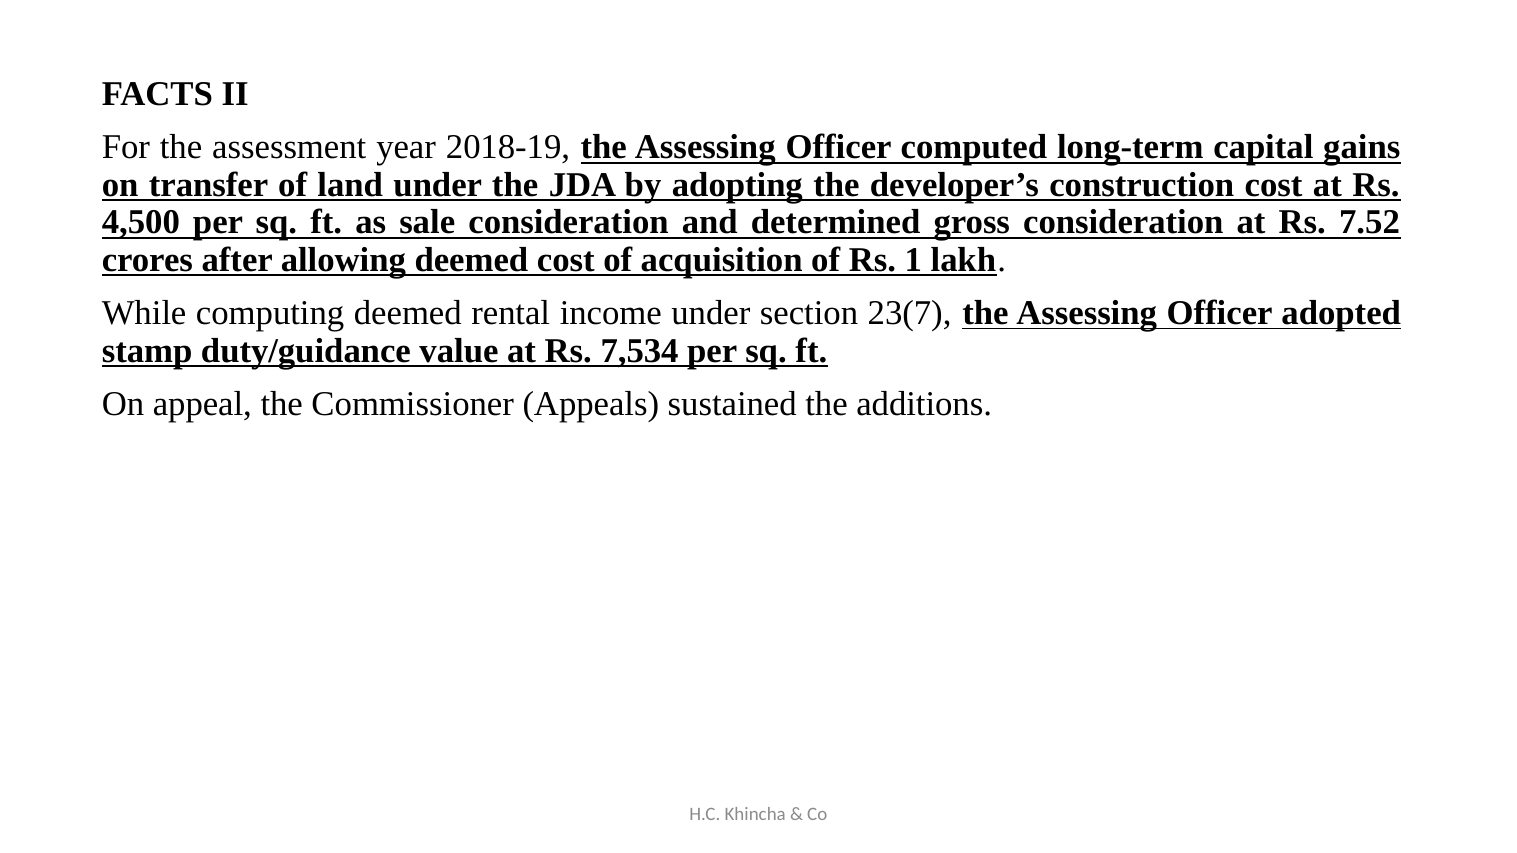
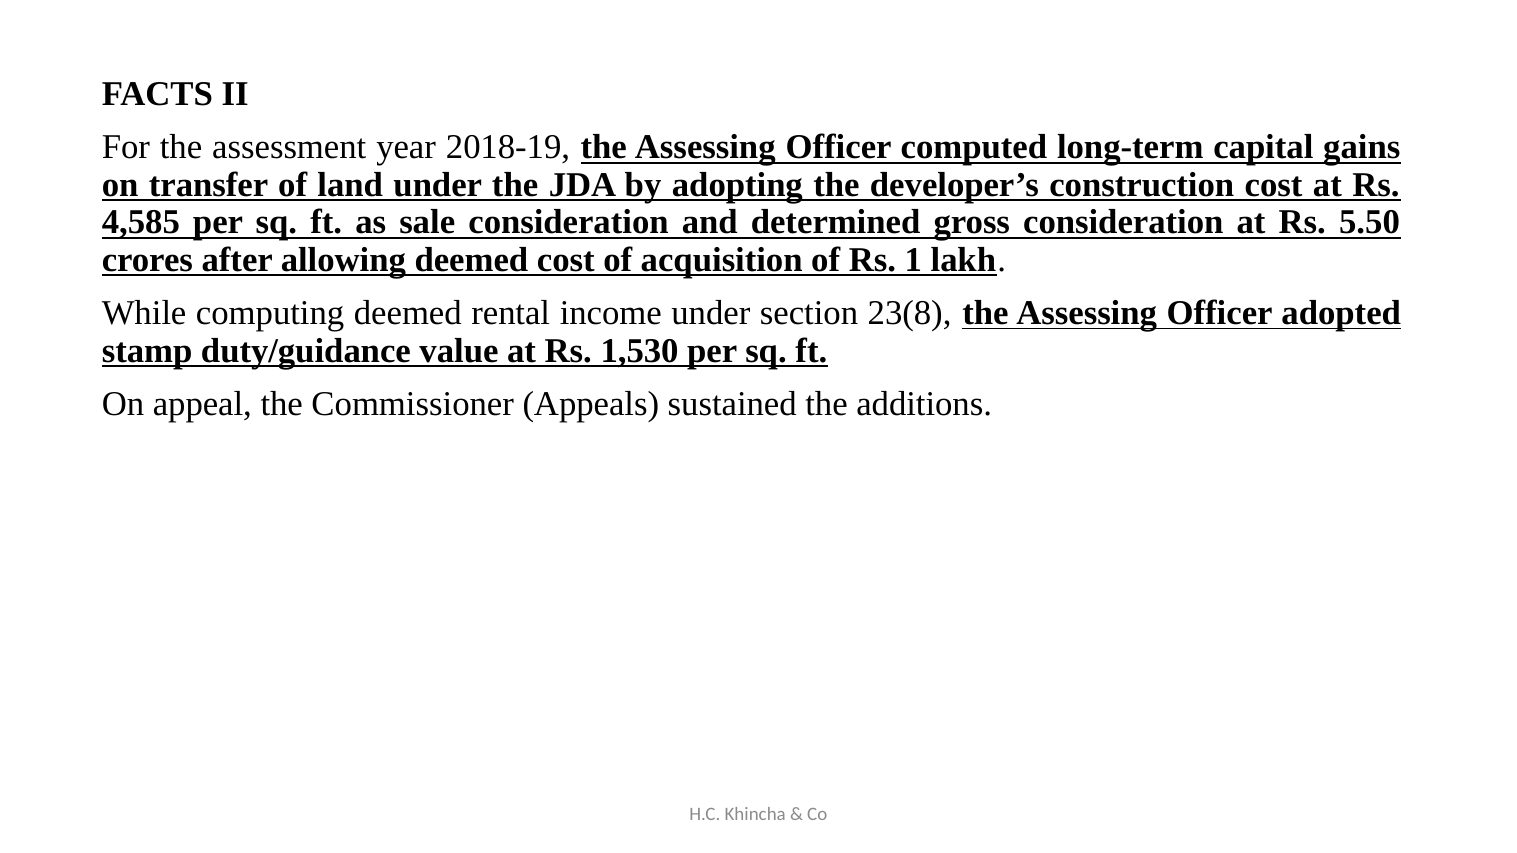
4,500: 4,500 -> 4,585
7.52: 7.52 -> 5.50
23(7: 23(7 -> 23(8
7,534: 7,534 -> 1,530
